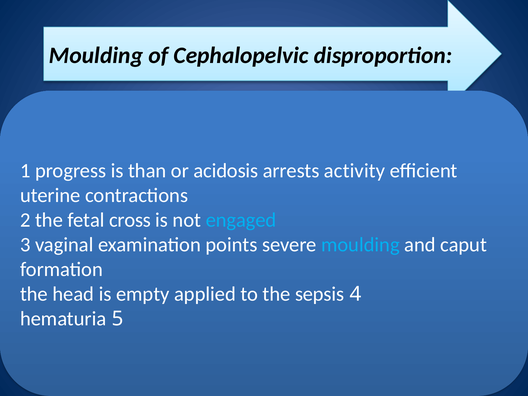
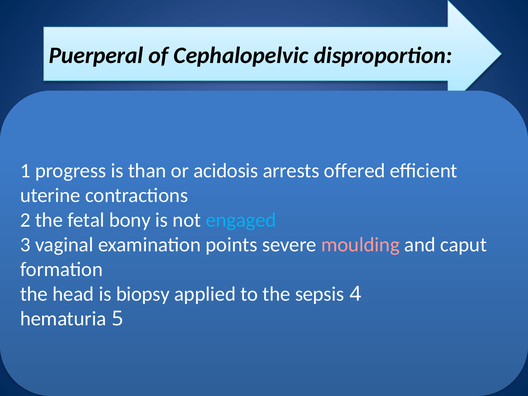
Moulding at (96, 55): Moulding -> Puerperal
activity: activity -> offered
cross: cross -> bony
moulding at (360, 245) colour: light blue -> pink
empty: empty -> biopsy
